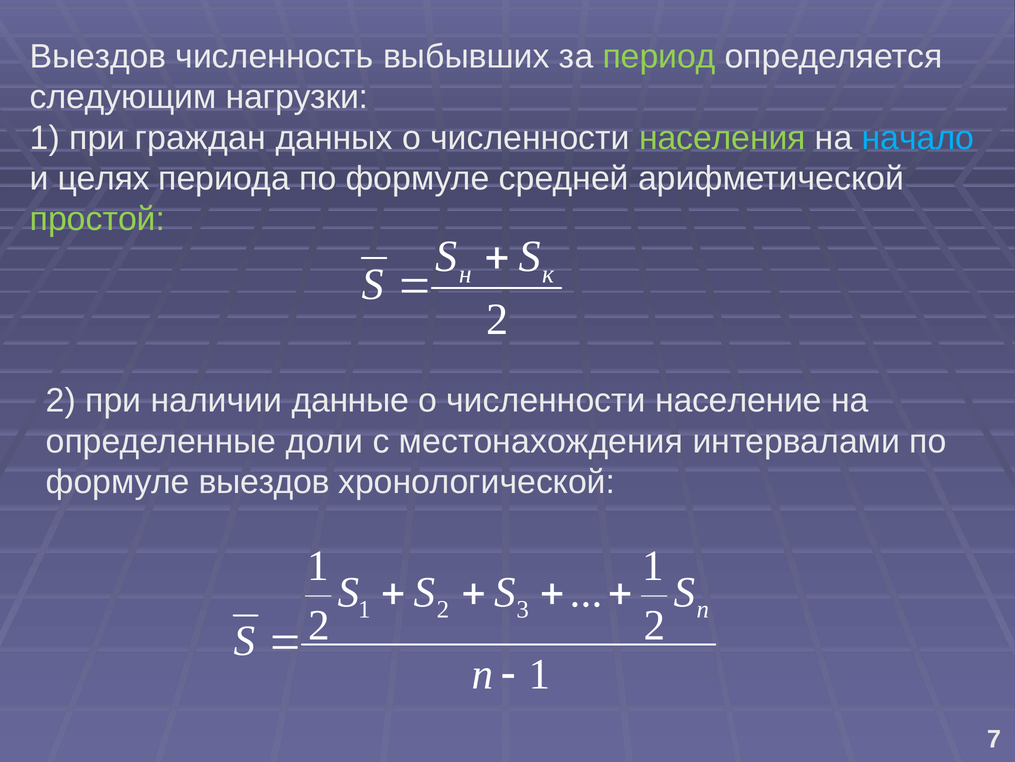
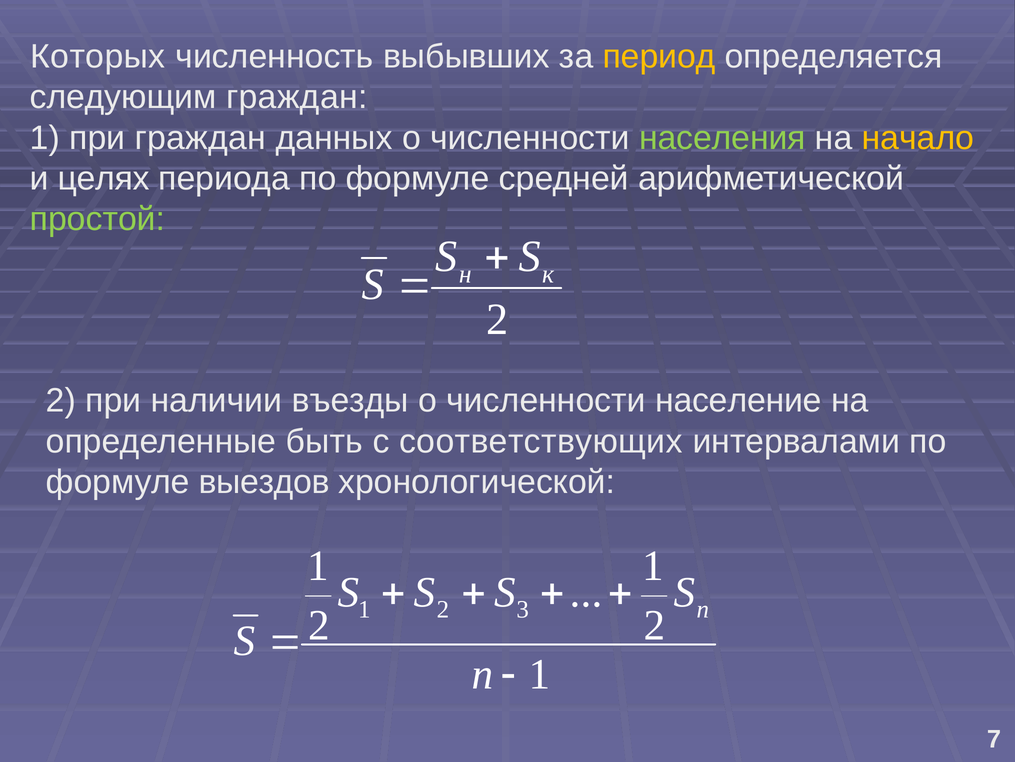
Выездов at (98, 57): Выездов -> Которых
период colour: light green -> yellow
следующим нагрузки: нагрузки -> граждан
начало colour: light blue -> yellow
данные: данные -> въезды
доли: доли -> быть
местонахождения: местонахождения -> соответствующих
